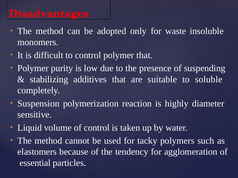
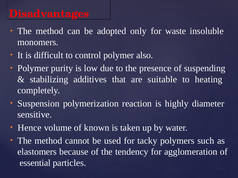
polymer that: that -> also
soluble: soluble -> heating
Liquid: Liquid -> Hence
of control: control -> known
